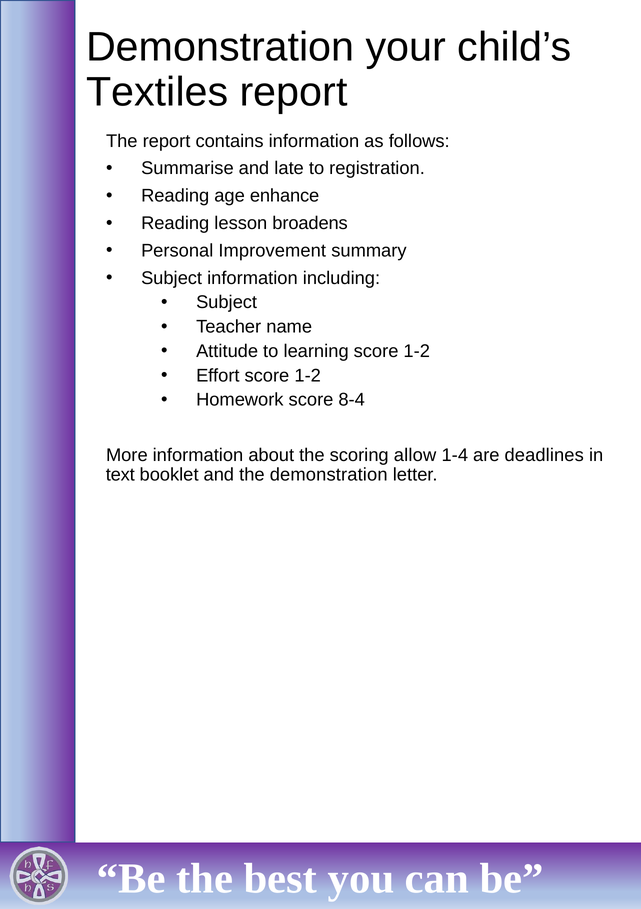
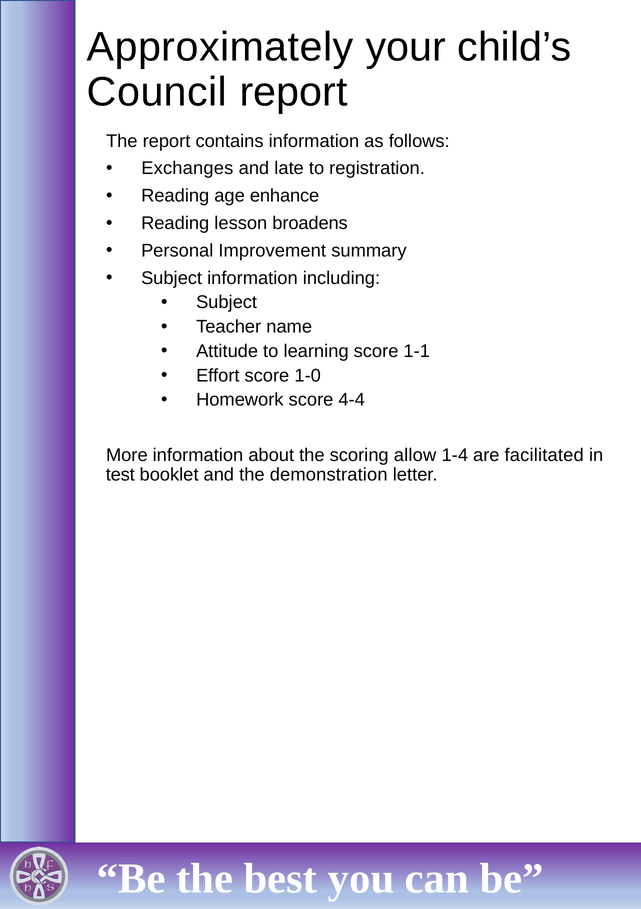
Demonstration at (220, 47): Demonstration -> Approximately
Textiles: Textiles -> Council
Summarise: Summarise -> Exchanges
learning score 1-2: 1-2 -> 1-1
Effort score 1-2: 1-2 -> 1-0
8-4: 8-4 -> 4-4
deadlines: deadlines -> facilitated
text: text -> test
